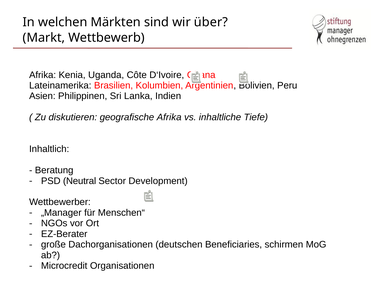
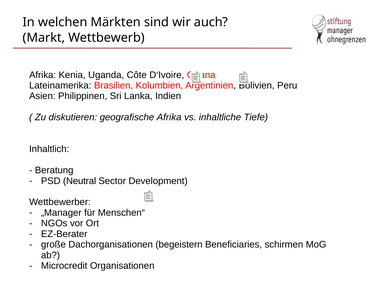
über: über -> auch
deutschen: deutschen -> begeistern
